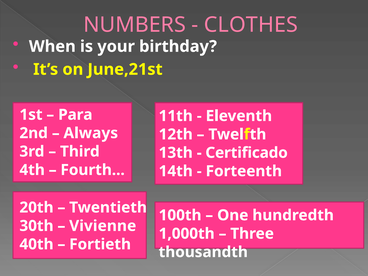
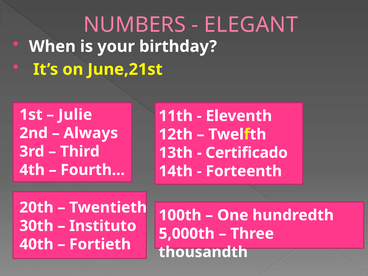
CLOTHES: CLOTHES -> ELEGANT
Para: Para -> Julie
Vivienne: Vivienne -> Instituto
1,000th: 1,000th -> 5,000th
